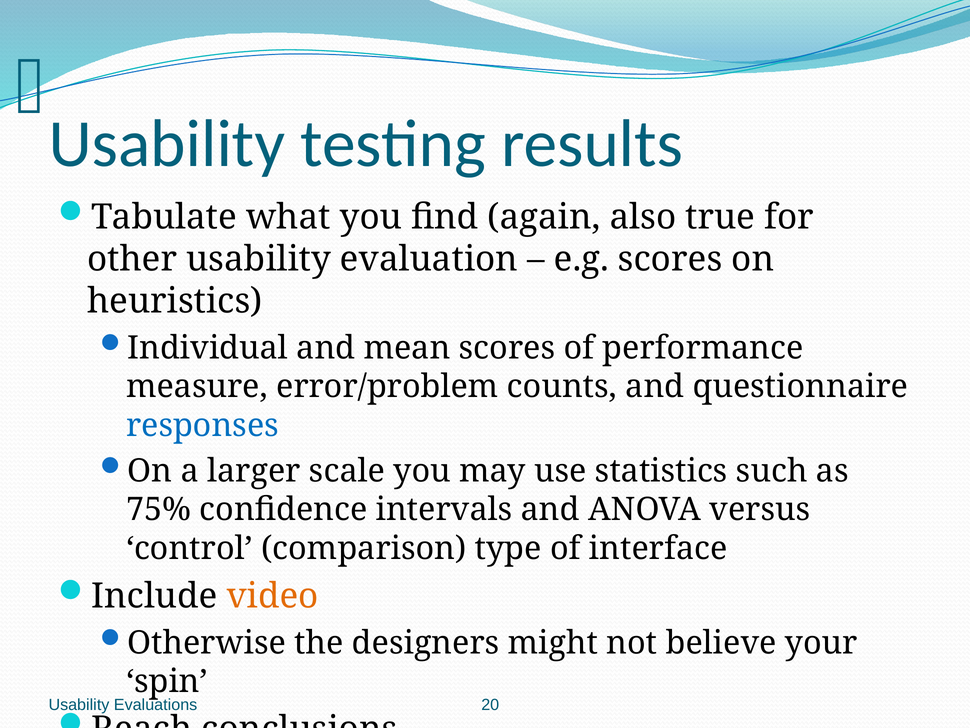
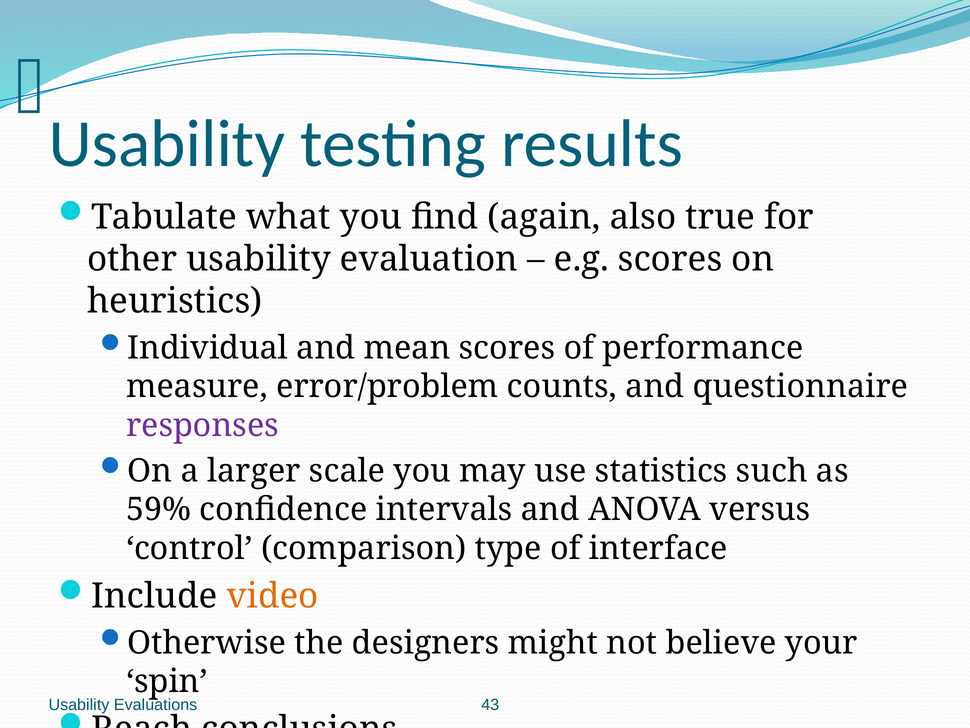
responses colour: blue -> purple
75%: 75% -> 59%
20: 20 -> 43
